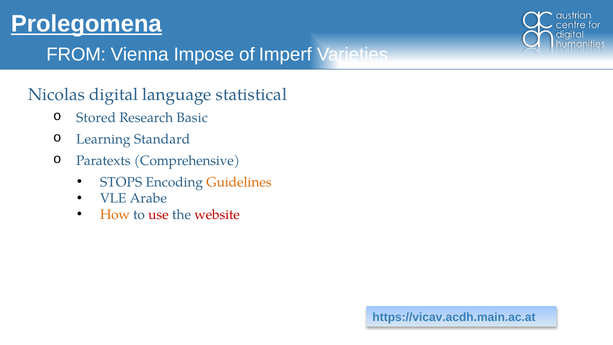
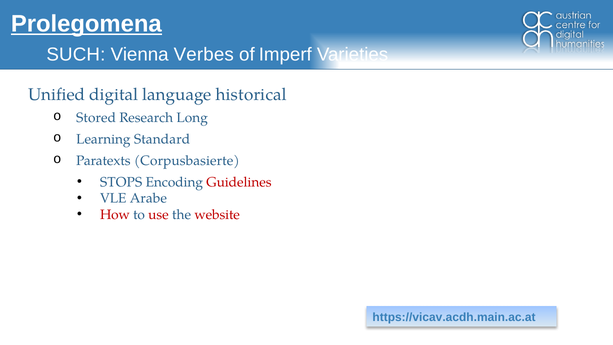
FROM: FROM -> SUCH
Impose: Impose -> Verbes
Nicolas: Nicolas -> Unified
statistical: statistical -> historical
Basic: Basic -> Long
Comprehensive: Comprehensive -> Corpusbasierte
Guidelines colour: orange -> red
How colour: orange -> red
